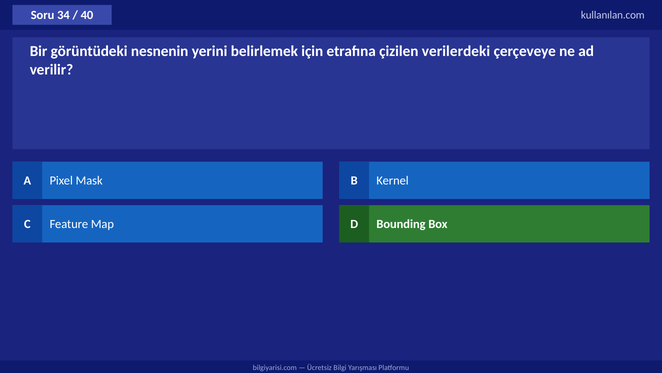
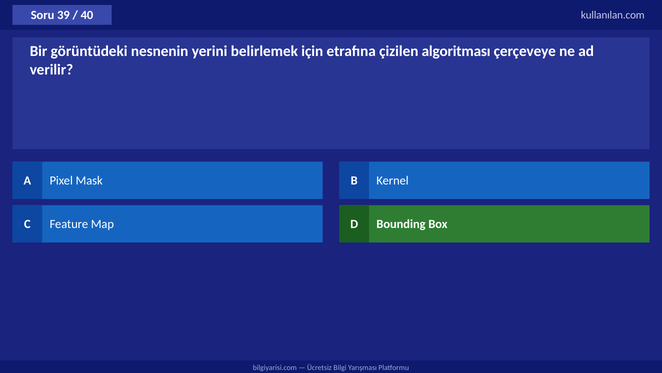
34: 34 -> 39
verilerdeki: verilerdeki -> algoritması
